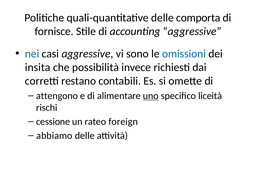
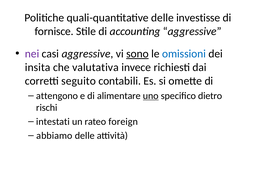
comporta: comporta -> investisse
nei colour: blue -> purple
sono underline: none -> present
possibilità: possibilità -> valutativa
restano: restano -> seguito
liceità: liceità -> dietro
cessione: cessione -> intestati
